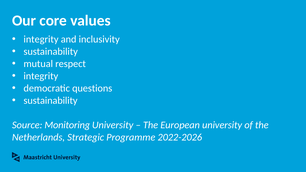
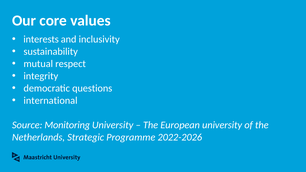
integrity at (41, 39): integrity -> interests
sustainability at (51, 101): sustainability -> international
